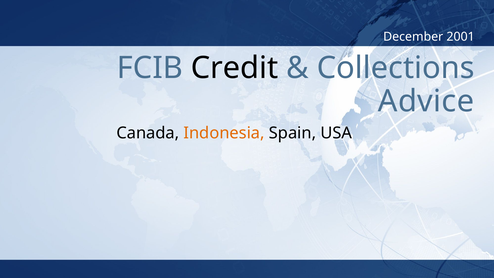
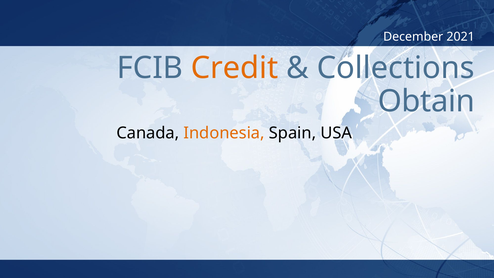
2001: 2001 -> 2021
Credit colour: black -> orange
Advice: Advice -> Obtain
